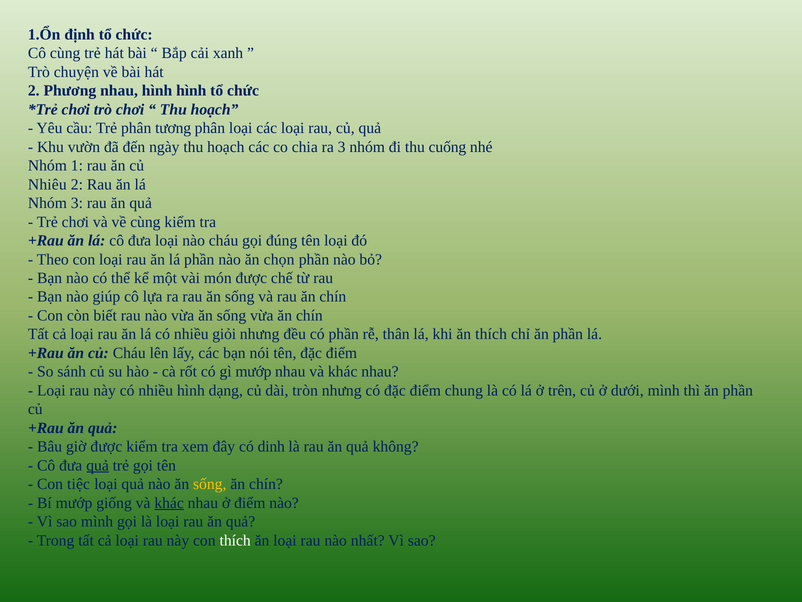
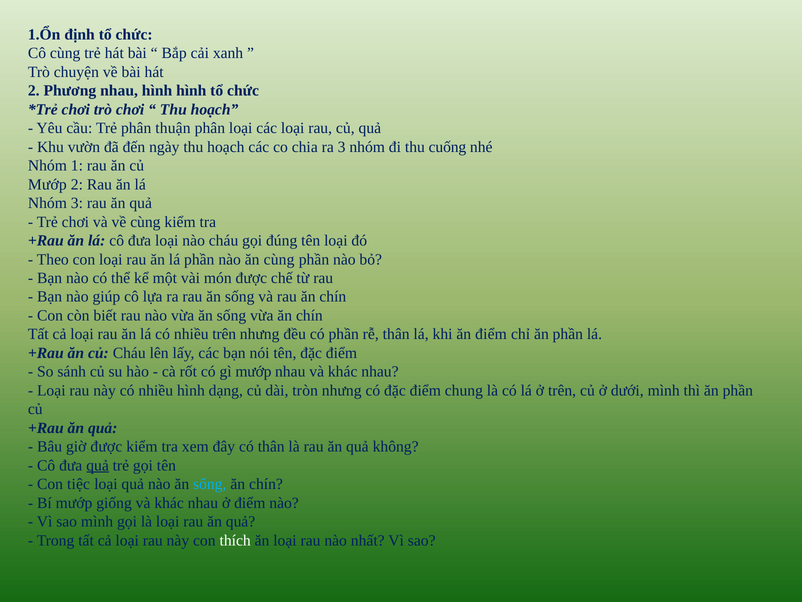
tương: tương -> thuận
Nhiêu at (47, 184): Nhiêu -> Mướp
ăn chọn: chọn -> cùng
nhiều giỏi: giỏi -> trên
ăn thích: thích -> điểm
có dinh: dinh -> thân
sống at (210, 484) colour: yellow -> light blue
khác at (169, 503) underline: present -> none
